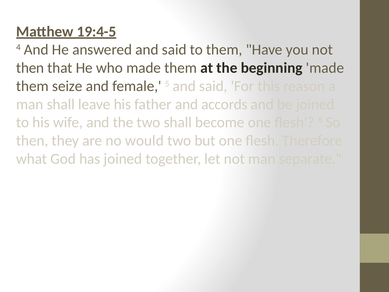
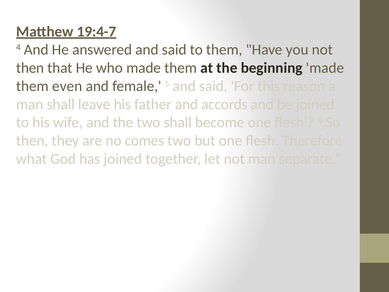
19:4-5: 19:4-5 -> 19:4-7
seize: seize -> even
would: would -> comes
